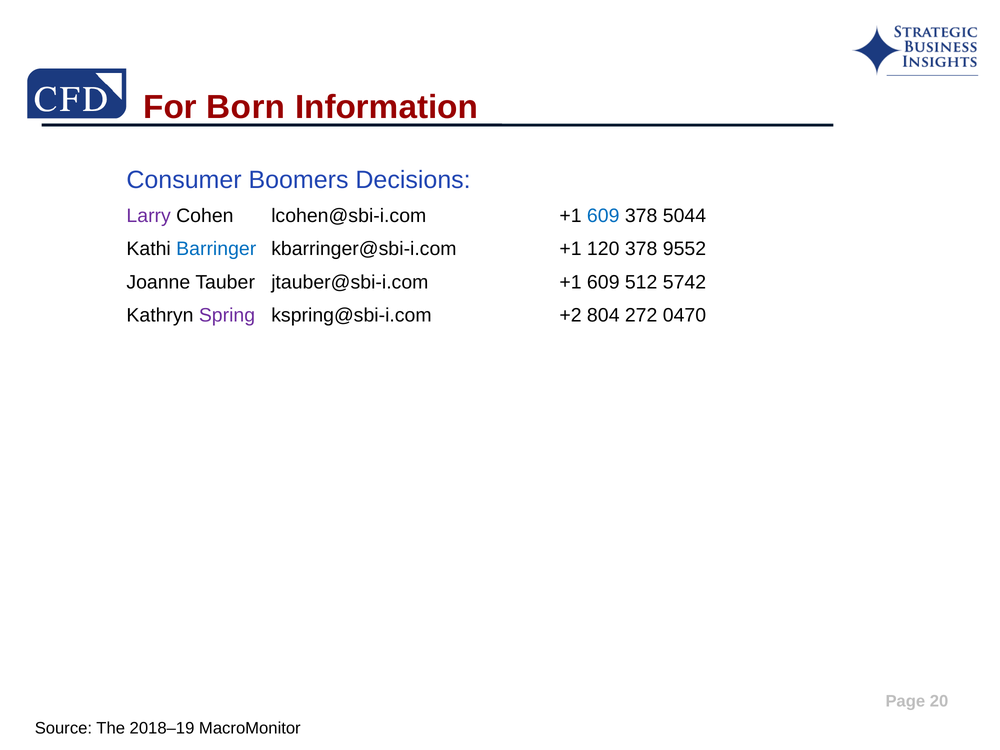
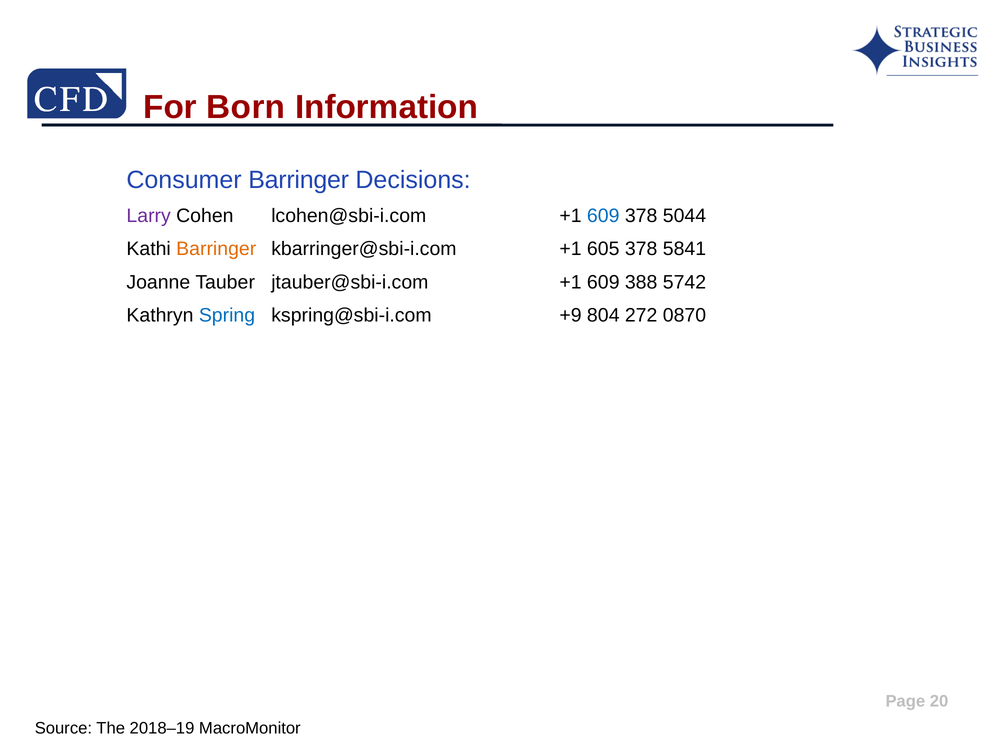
Consumer Boomers: Boomers -> Barringer
Barringer at (216, 249) colour: blue -> orange
120: 120 -> 605
9552: 9552 -> 5841
512: 512 -> 388
Spring colour: purple -> blue
+2: +2 -> +9
0470: 0470 -> 0870
